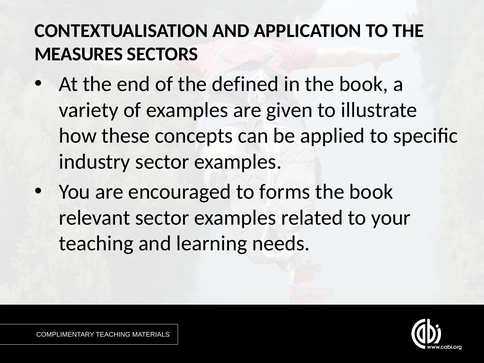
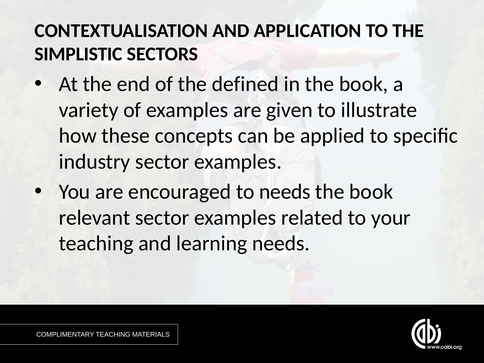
MEASURES: MEASURES -> SIMPLISTIC
to forms: forms -> needs
